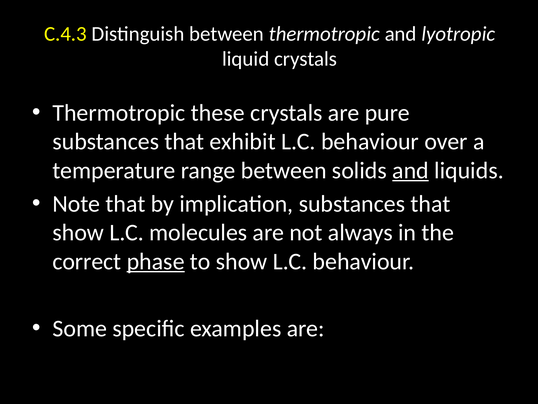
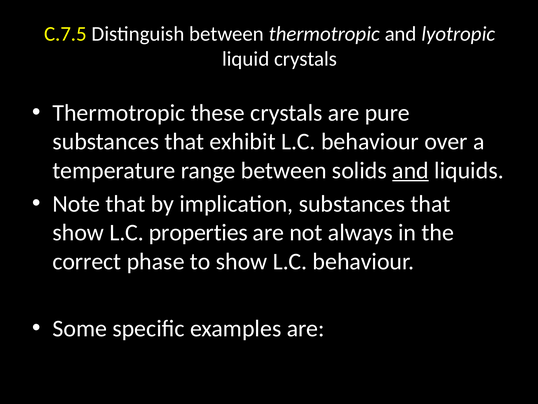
C.4.3: C.4.3 -> C.7.5
molecules: molecules -> properties
phase underline: present -> none
